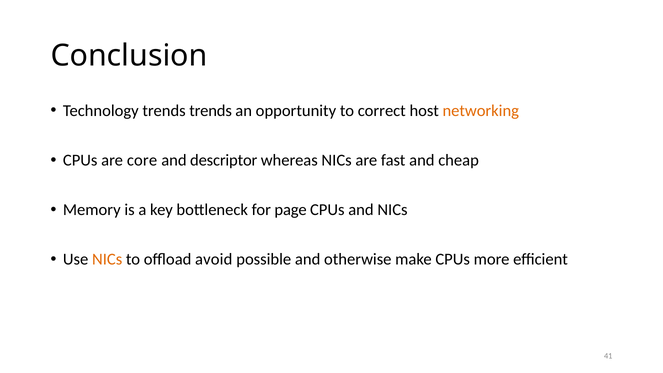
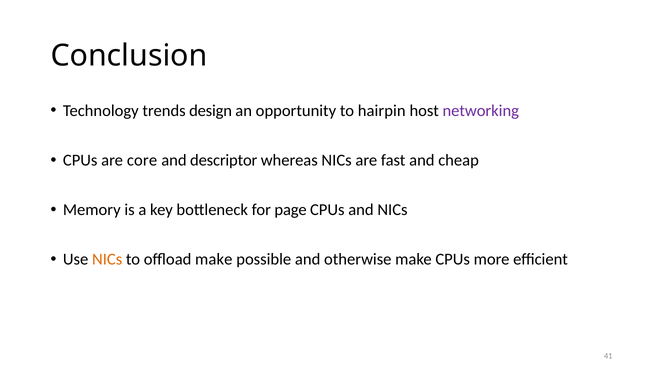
trends trends: trends -> design
correct: correct -> hairpin
networking colour: orange -> purple
offload avoid: avoid -> make
